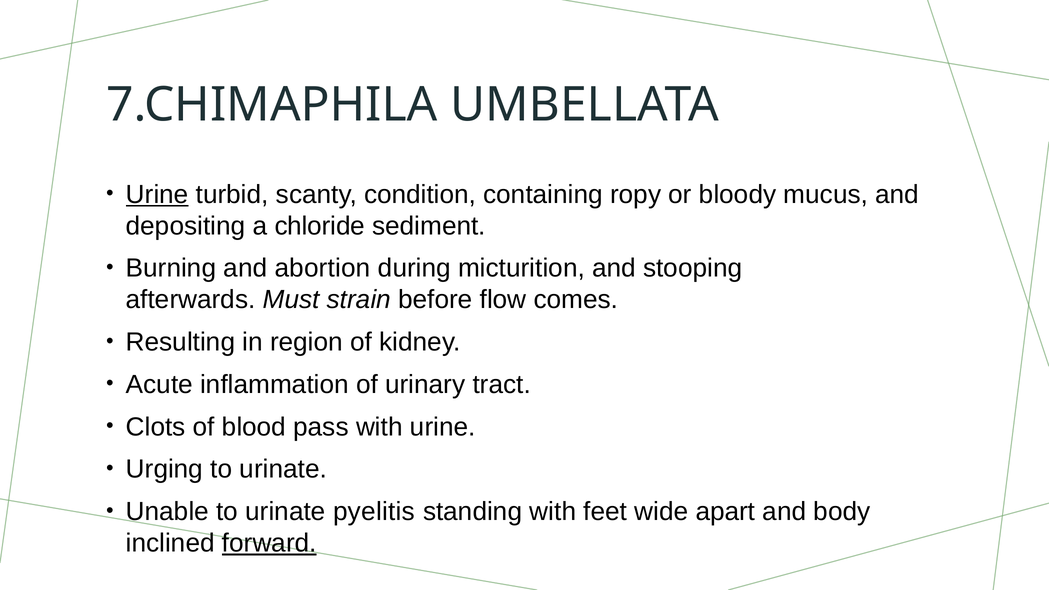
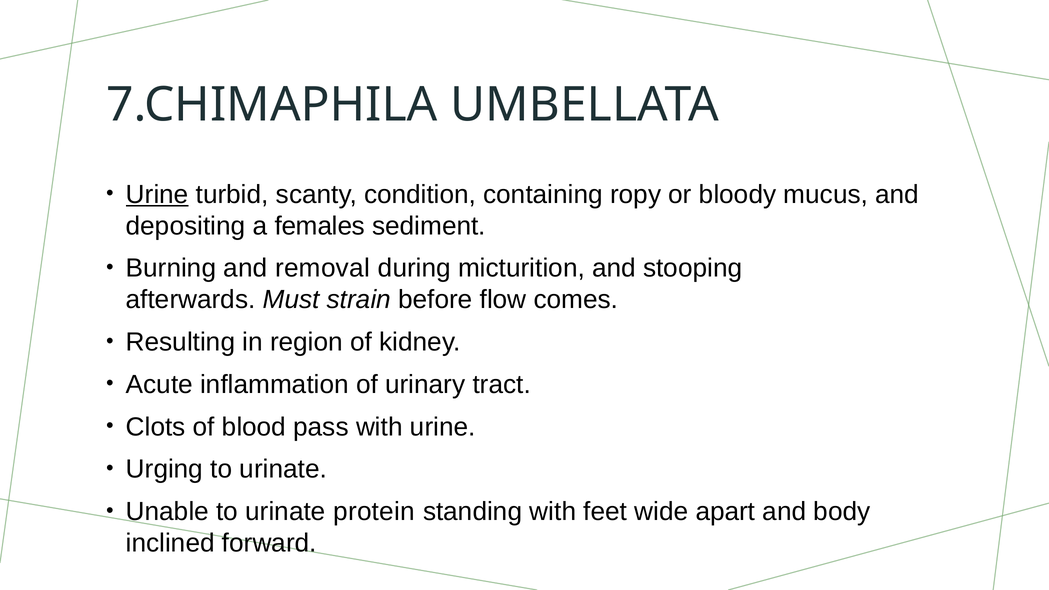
chloride: chloride -> females
abortion: abortion -> removal
pyelitis: pyelitis -> protein
forward underline: present -> none
